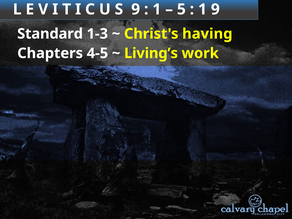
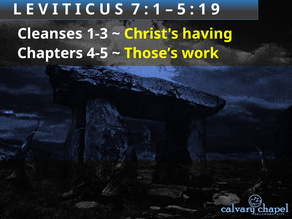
S 9: 9 -> 7
Standard: Standard -> Cleanses
Living’s: Living’s -> Those’s
